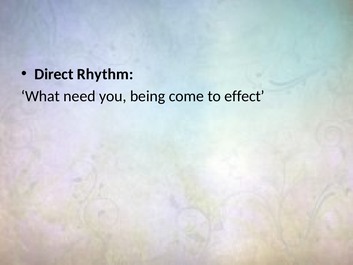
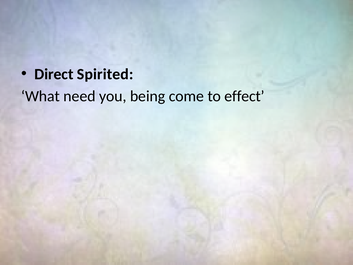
Rhythm: Rhythm -> Spirited
